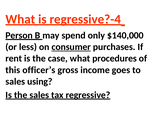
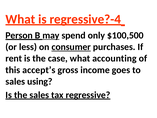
may underline: none -> present
$140,000: $140,000 -> $100,500
procedures: procedures -> accounting
officer’s: officer’s -> accept’s
